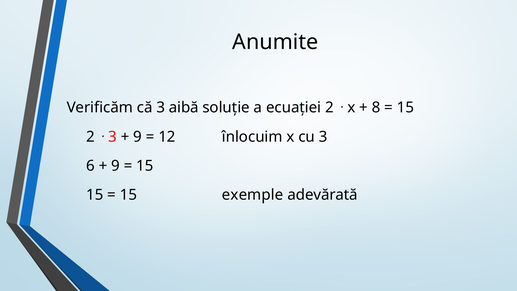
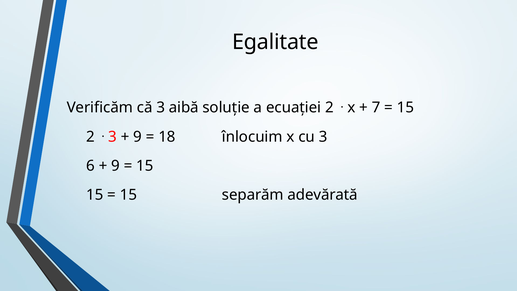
Anumite: Anumite -> Egalitate
8: 8 -> 7
12: 12 -> 18
exemple: exemple -> separăm
